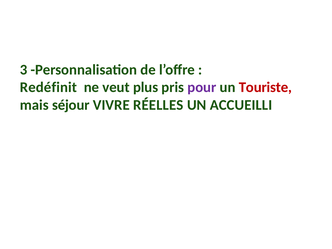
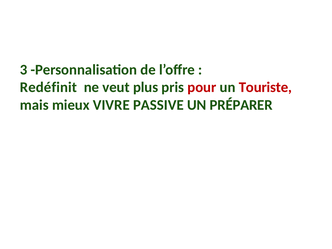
pour colour: purple -> red
séjour: séjour -> mieux
RÉELLES: RÉELLES -> PASSIVE
ACCUEILLI: ACCUEILLI -> PRÉPARER
